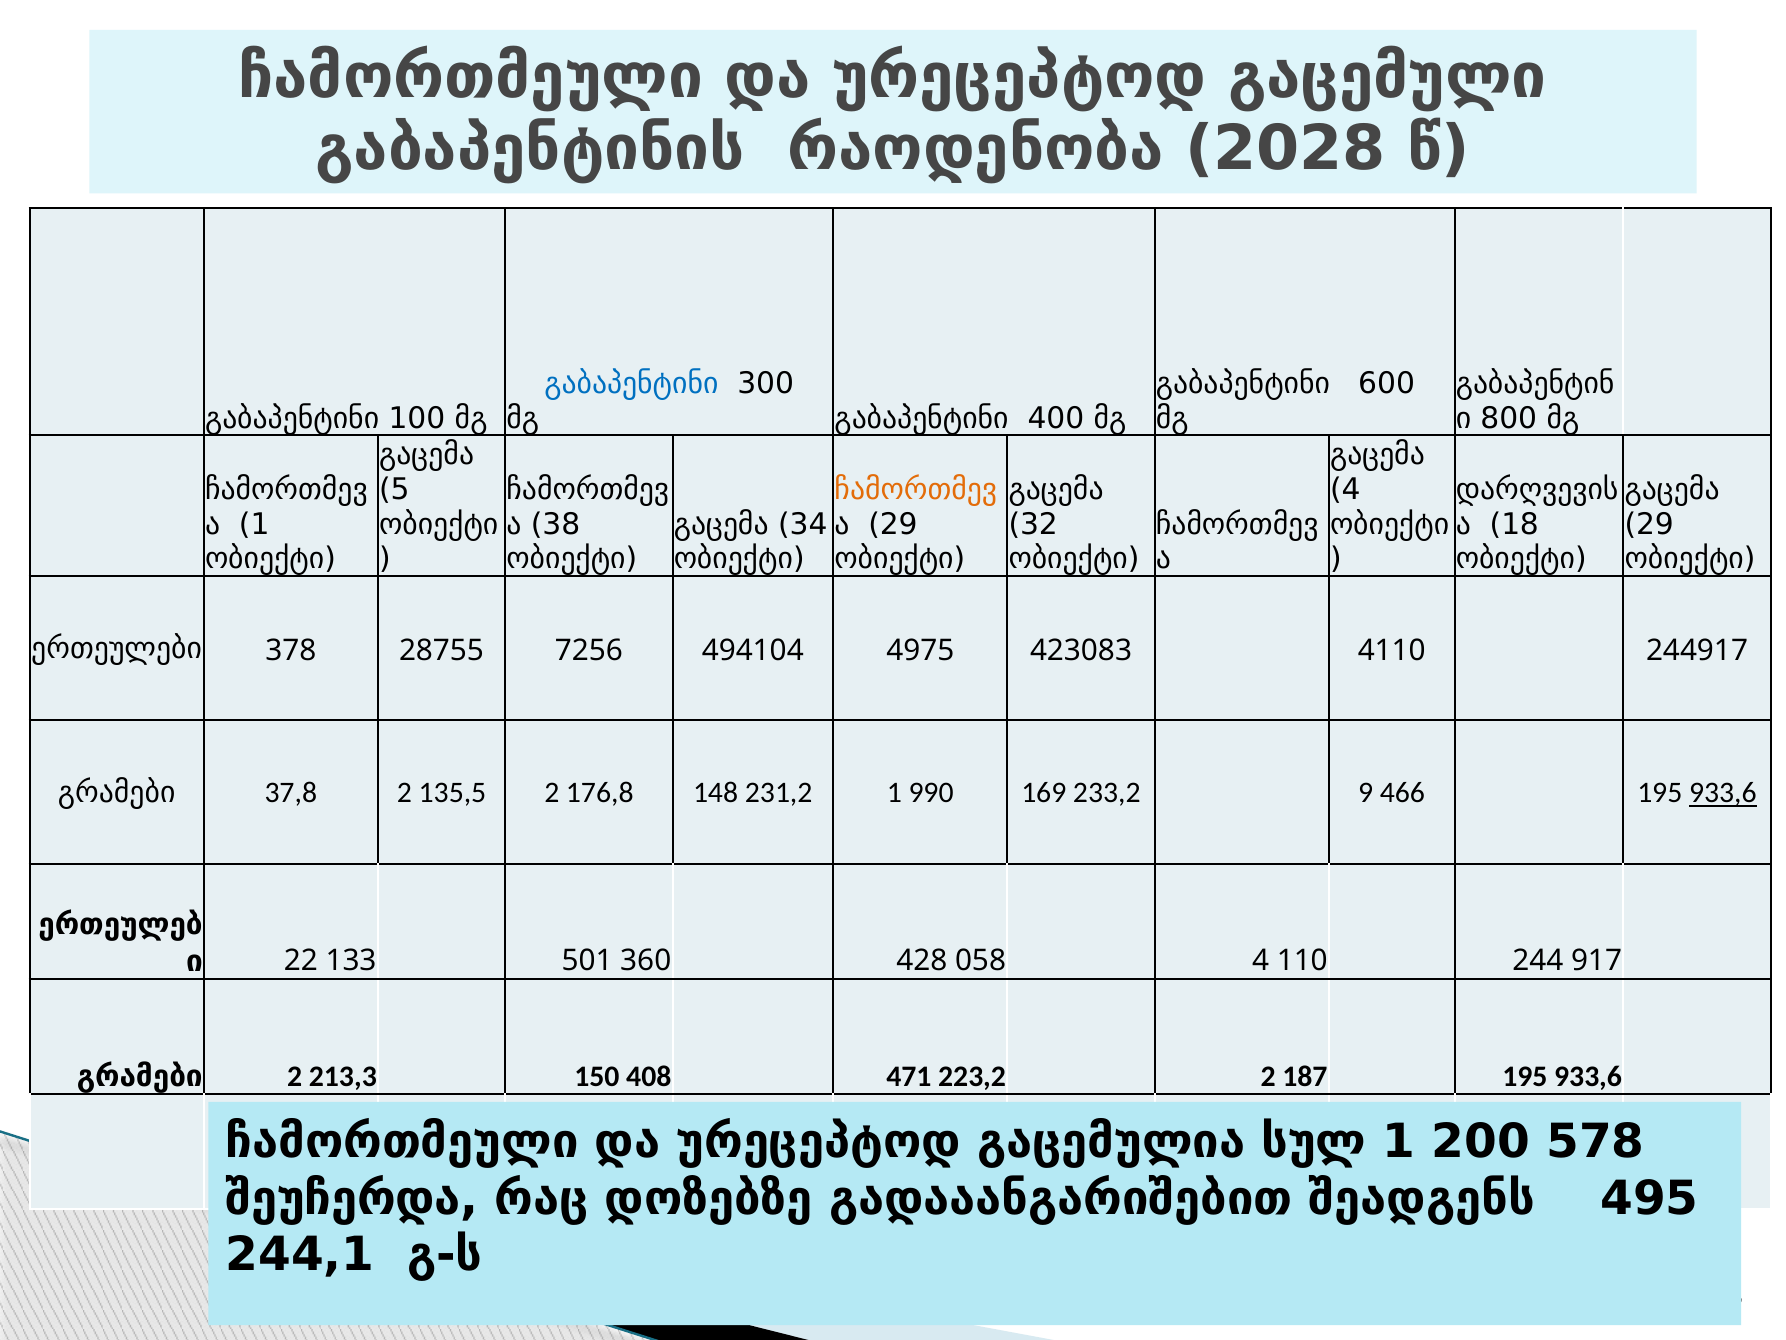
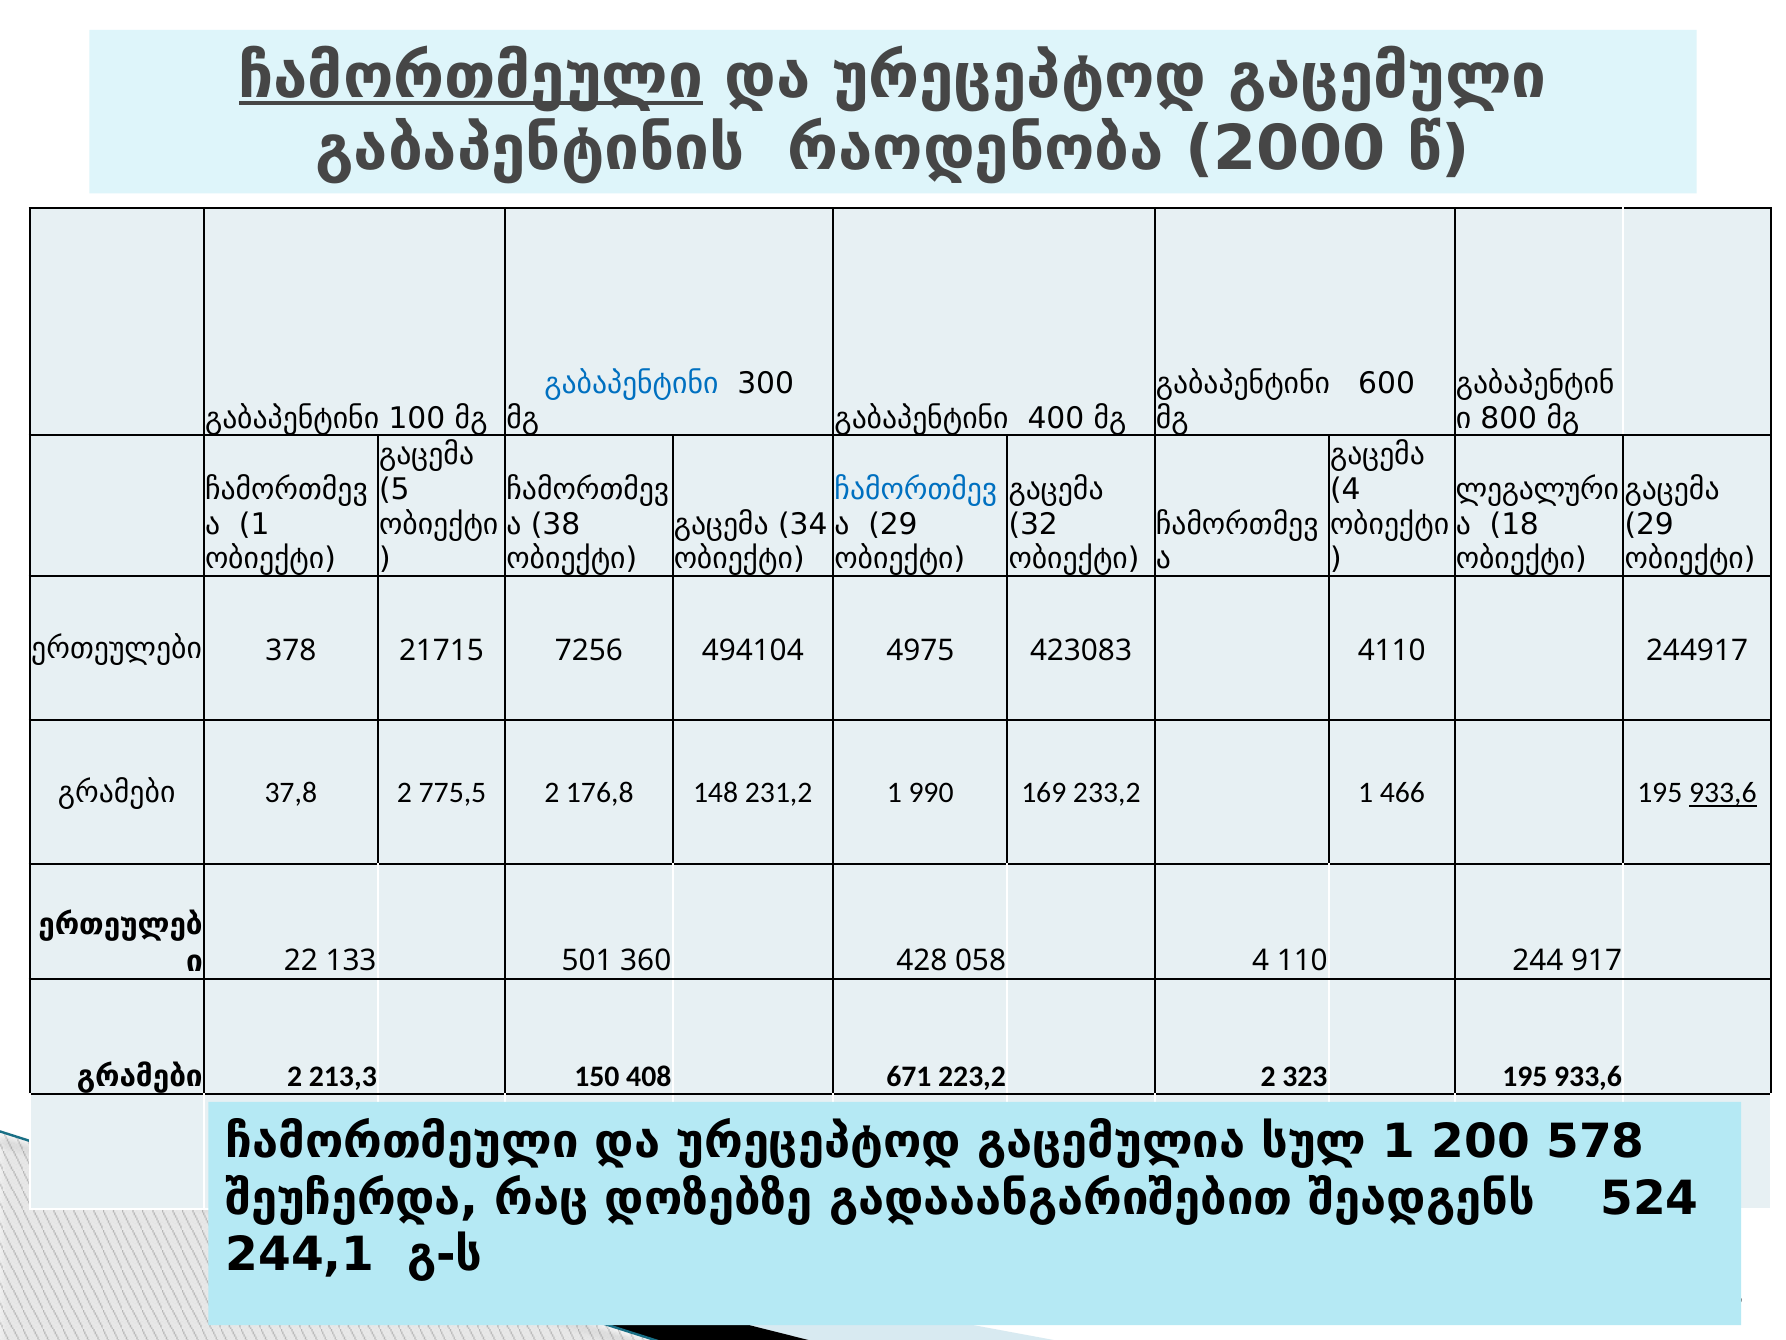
ჩამორთმეული at (471, 76) underline: none -> present
2028: 2028 -> 2000
ჩამორთმევ at (916, 489) colour: orange -> blue
დარღვევის: დარღვევის -> ლეგალური
28755: 28755 -> 21715
135,5: 135,5 -> 775,5
233,2 9: 9 -> 1
471: 471 -> 671
187: 187 -> 323
495: 495 -> 524
